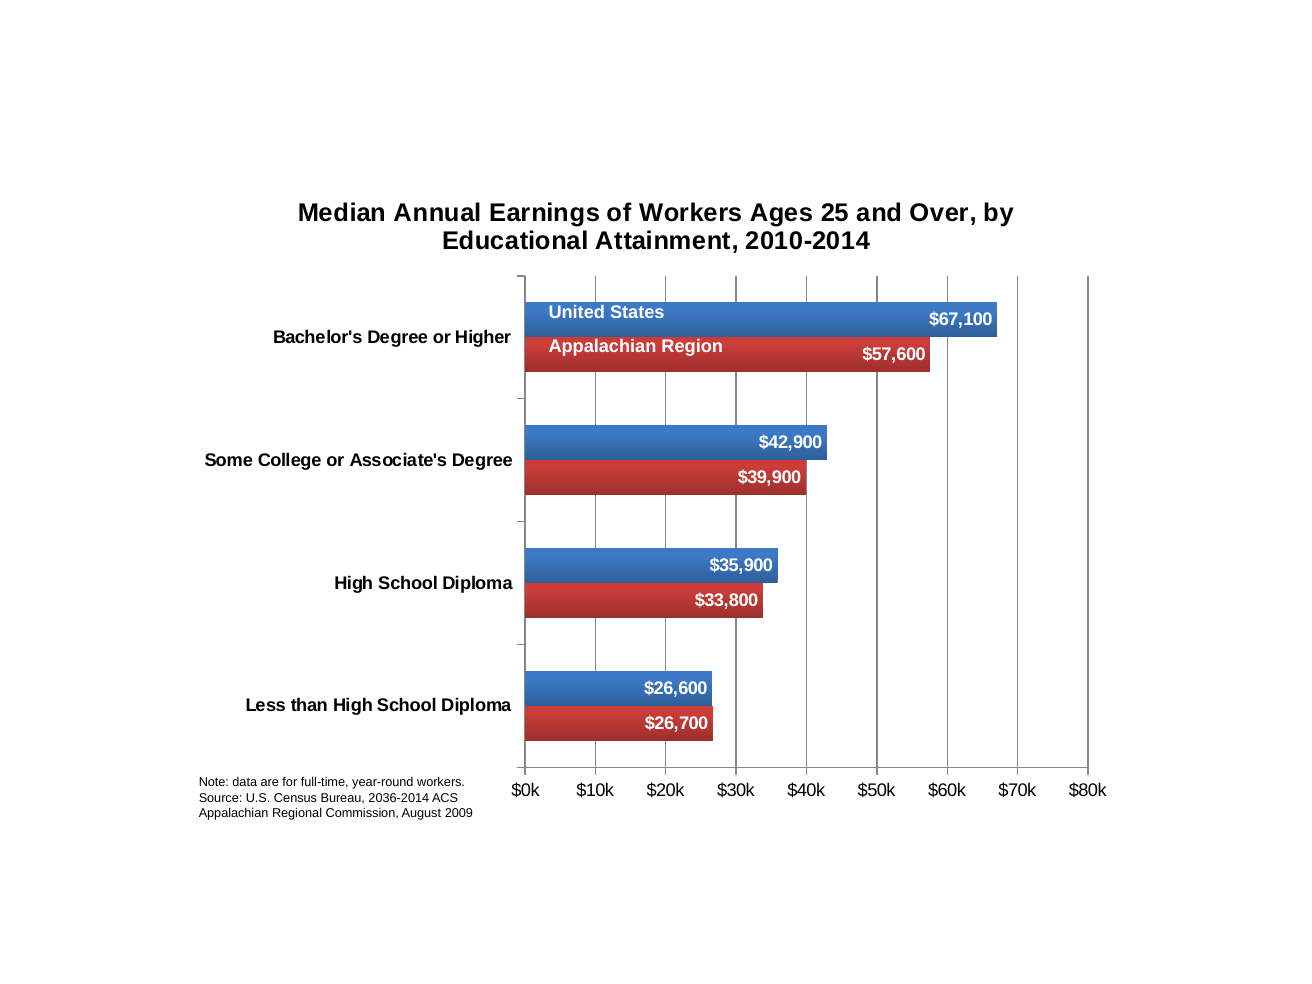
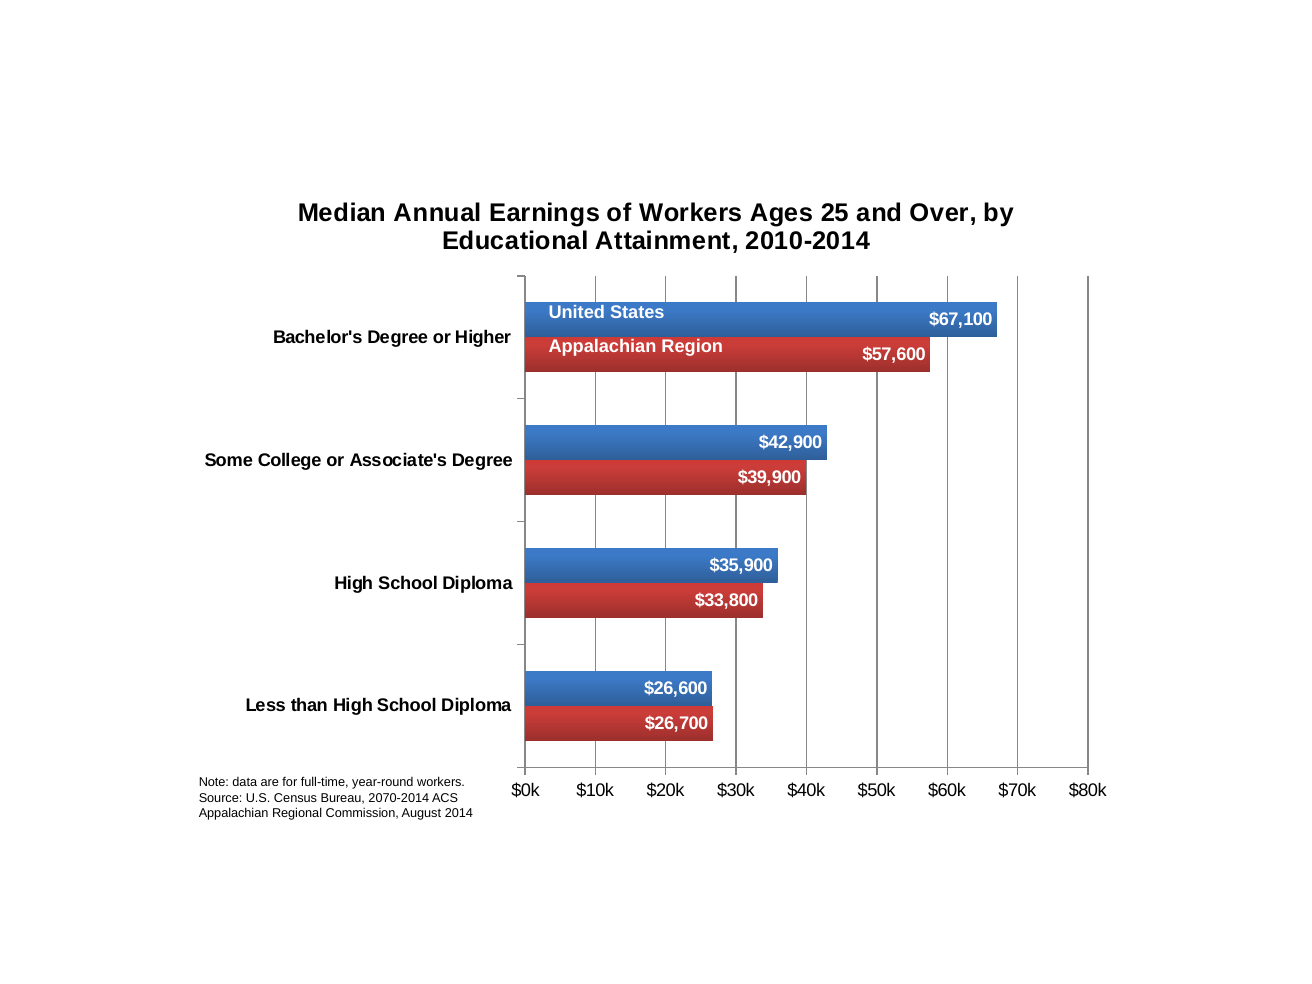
2036-2014: 2036-2014 -> 2070-2014
2009: 2009 -> 2014
